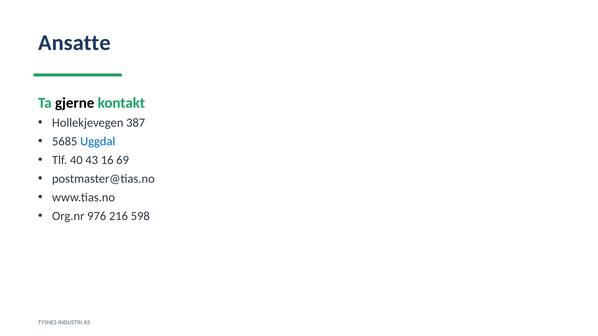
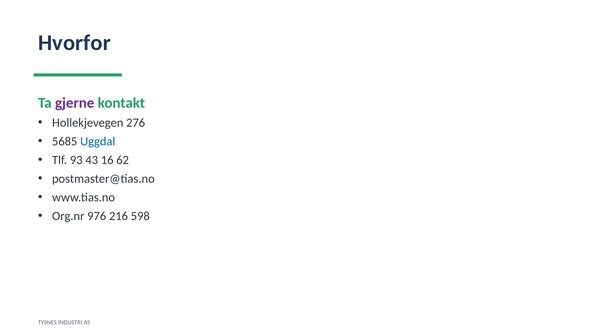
Ansatte: Ansatte -> Hvorfor
gjerne colour: black -> purple
387: 387 -> 276
40: 40 -> 93
69: 69 -> 62
